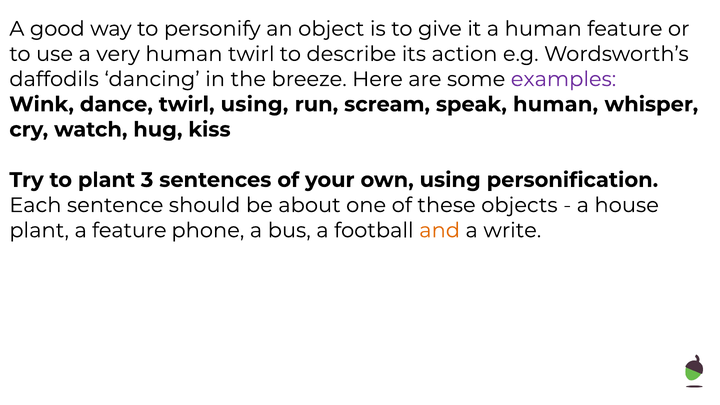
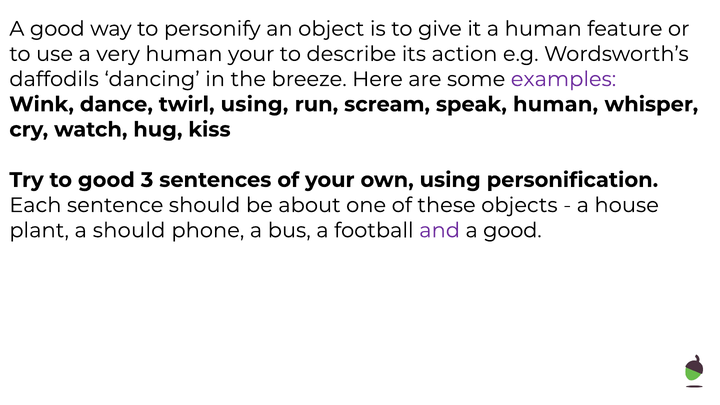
human twirl: twirl -> your
to plant: plant -> good
a feature: feature -> should
and colour: orange -> purple
write at (512, 230): write -> good
